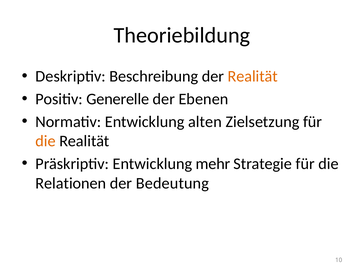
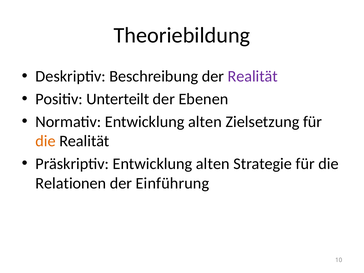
Realität at (253, 76) colour: orange -> purple
Generelle: Generelle -> Unterteilt
Präskriptiv Entwicklung mehr: mehr -> alten
Bedeutung: Bedeutung -> Einführung
